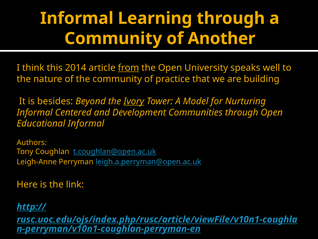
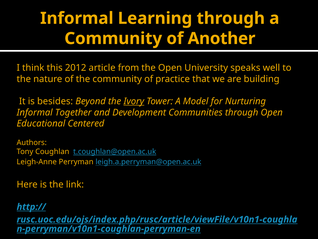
2014: 2014 -> 2012
from underline: present -> none
Centered: Centered -> Together
Educational Informal: Informal -> Centered
